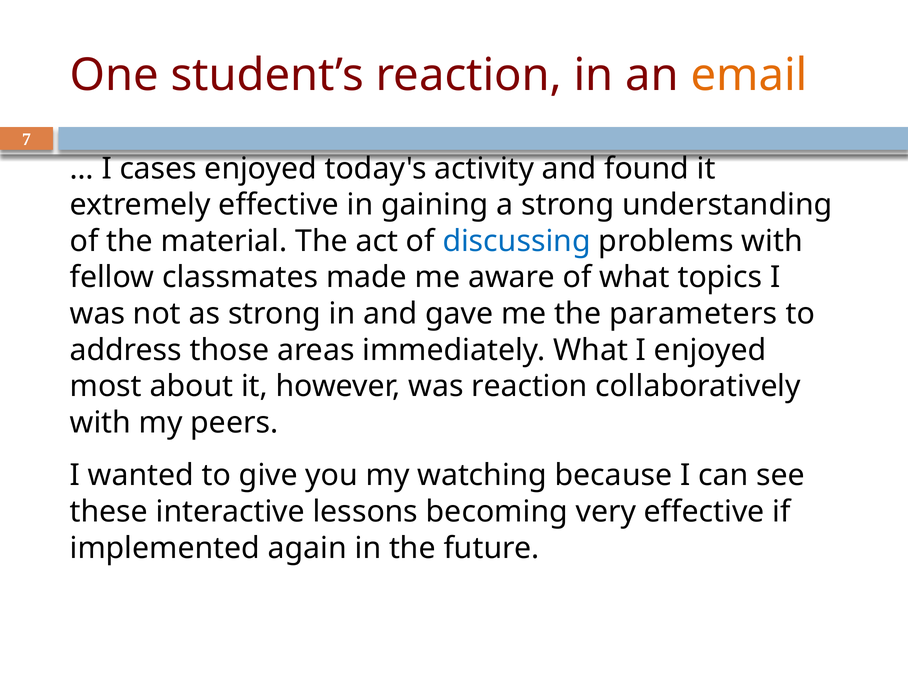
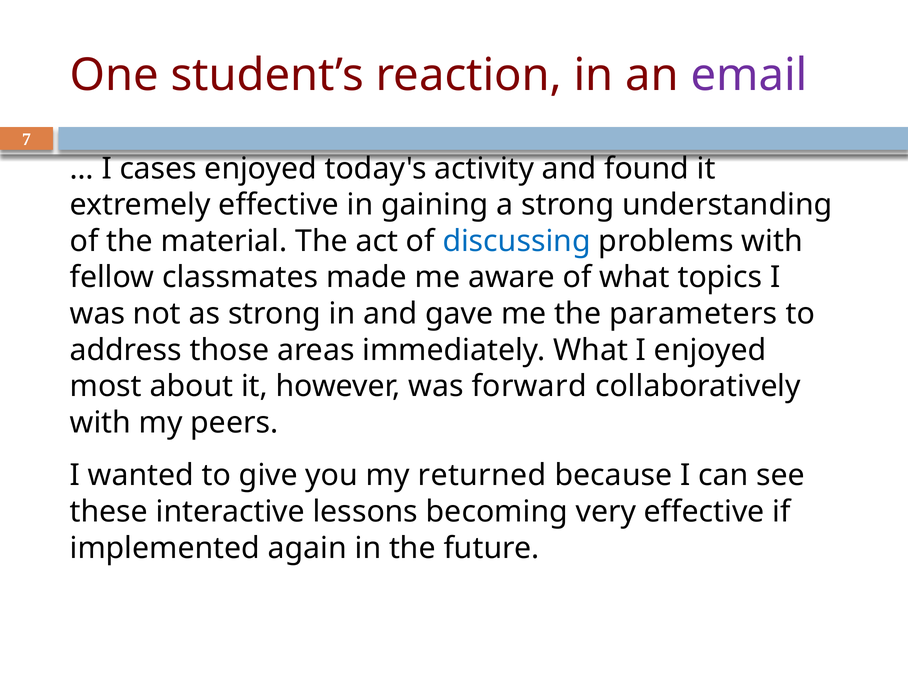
email colour: orange -> purple
was reaction: reaction -> forward
watching: watching -> returned
